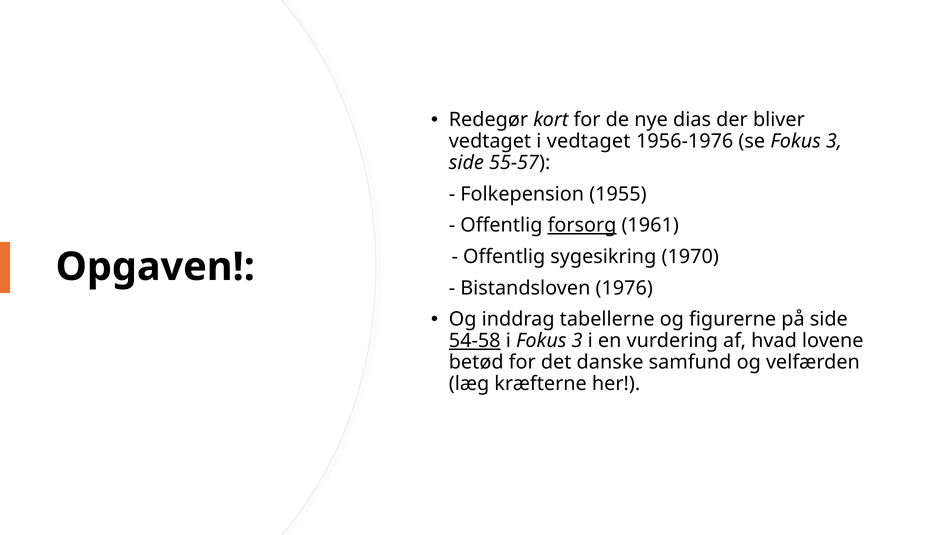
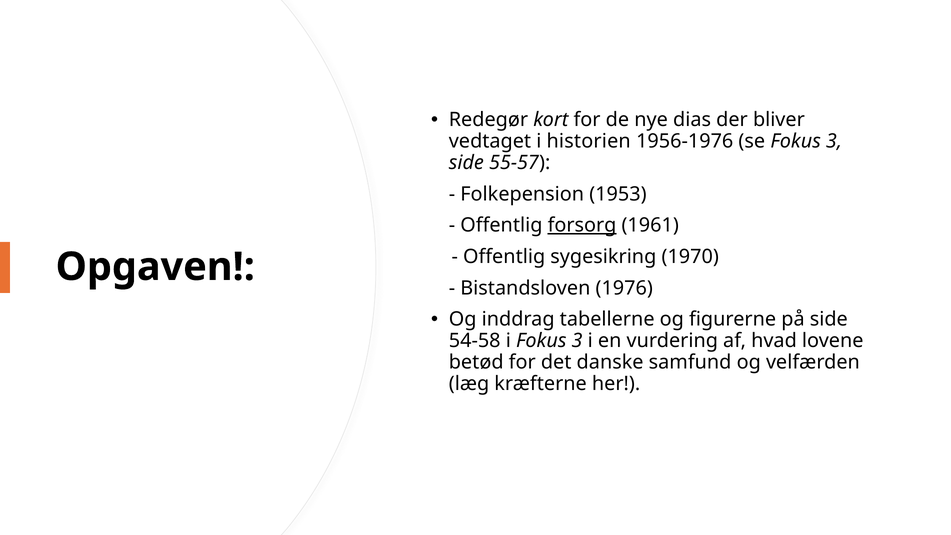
i vedtaget: vedtaget -> historien
1955: 1955 -> 1953
54-58 underline: present -> none
